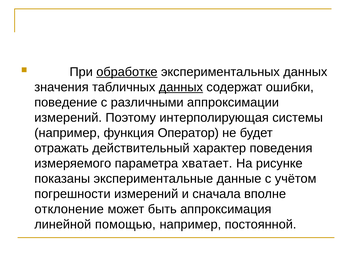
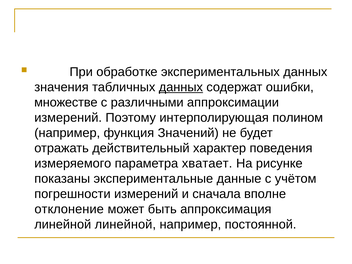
обработке underline: present -> none
поведение: поведение -> множестве
системы: системы -> полином
Оператор: Оператор -> Значений
линейной помощью: помощью -> линейной
